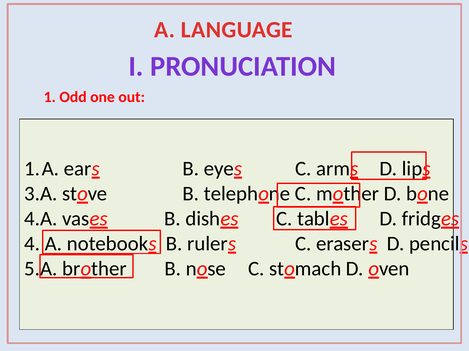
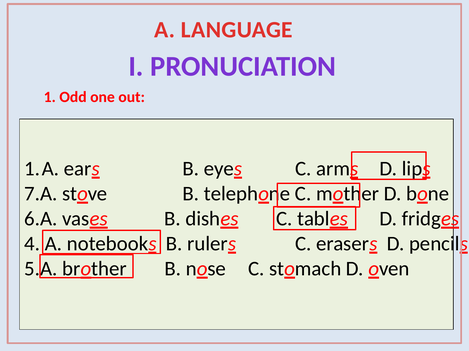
3.A: 3.A -> 7.A
4.A: 4.A -> 6.A
